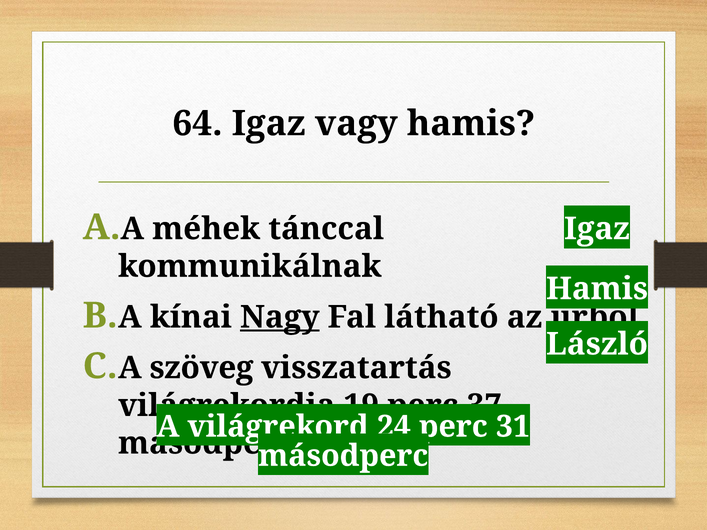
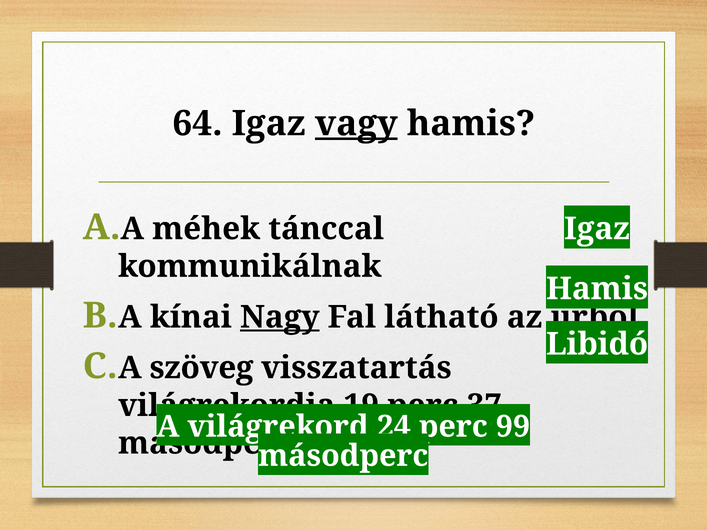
vagy underline: none -> present
László: László -> Libidó
31: 31 -> 99
